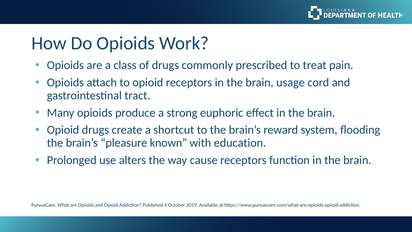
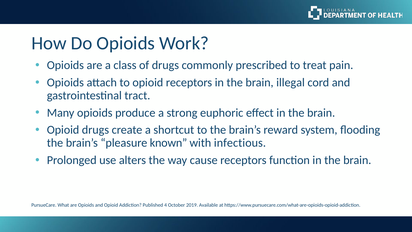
usage: usage -> illegal
education: education -> infectious
